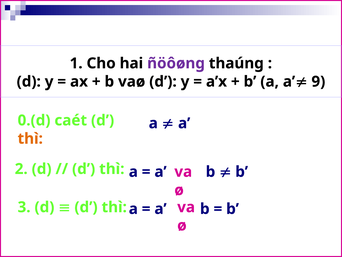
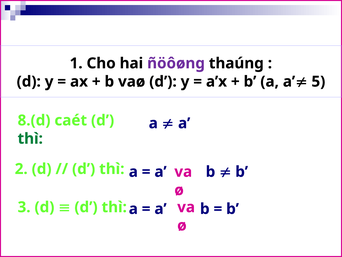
9: 9 -> 5
0.(d: 0.(d -> 8.(d
thì at (30, 138) colour: orange -> green
